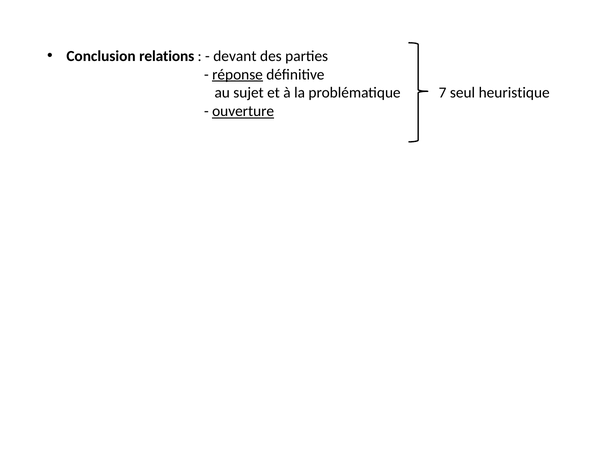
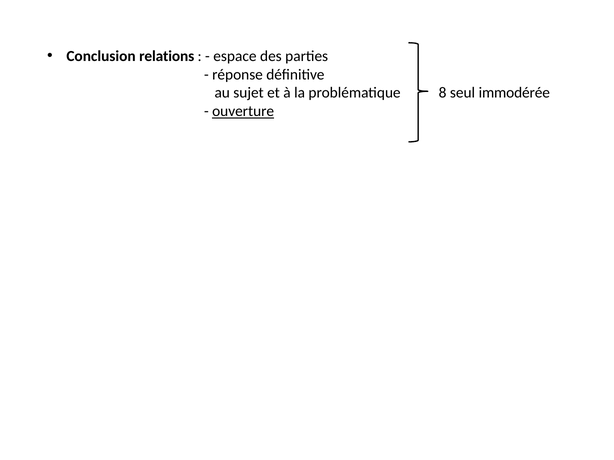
devant: devant -> espace
réponse underline: present -> none
7: 7 -> 8
heuristique: heuristique -> immodérée
